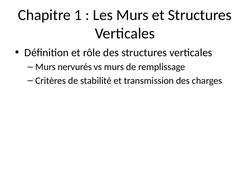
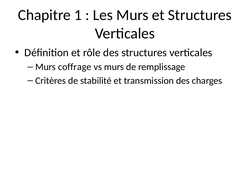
nervurés: nervurés -> coffrage
